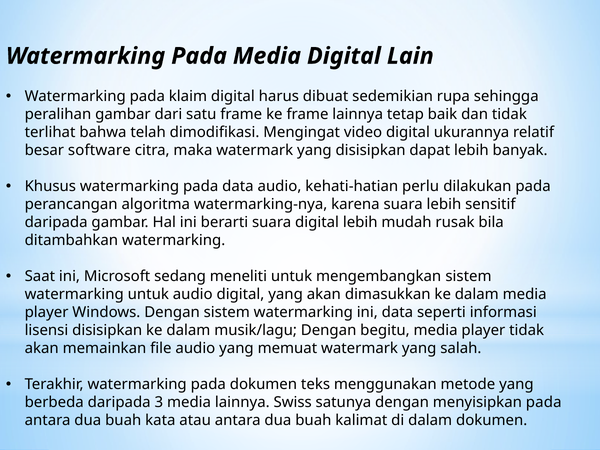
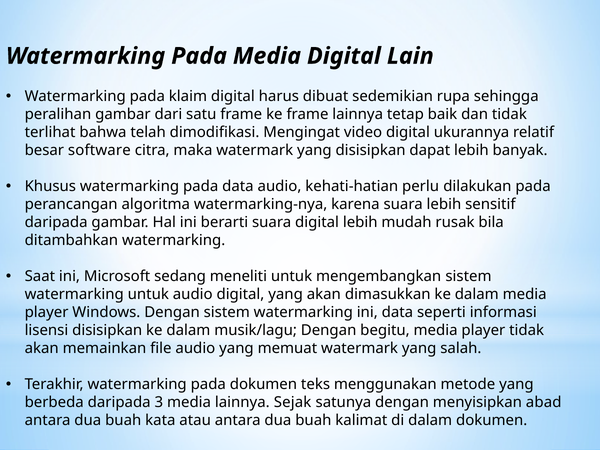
Swiss: Swiss -> Sejak
menyisipkan pada: pada -> abad
